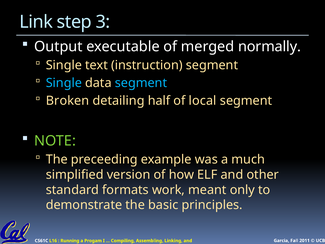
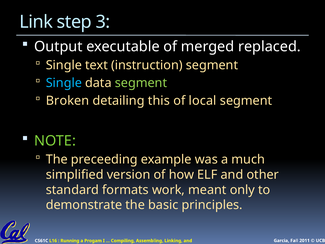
normally: normally -> replaced
segment at (141, 83) colour: light blue -> light green
half: half -> this
